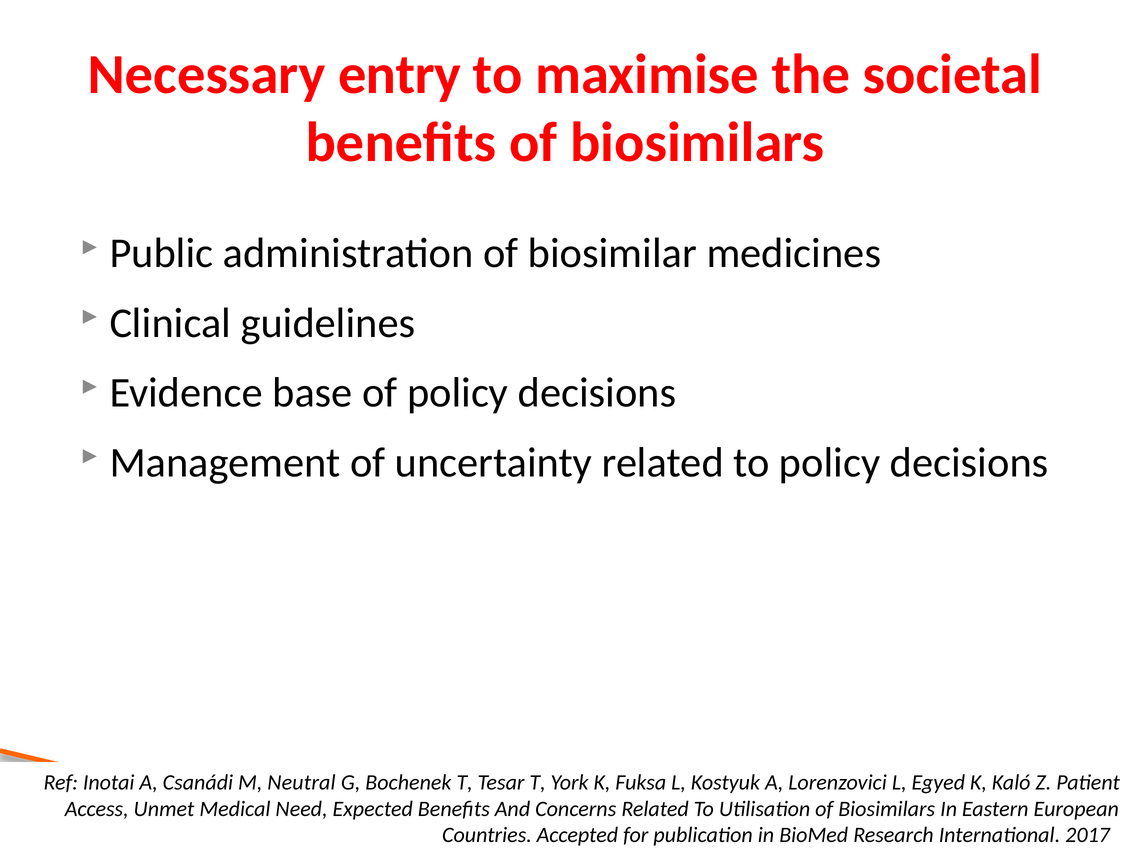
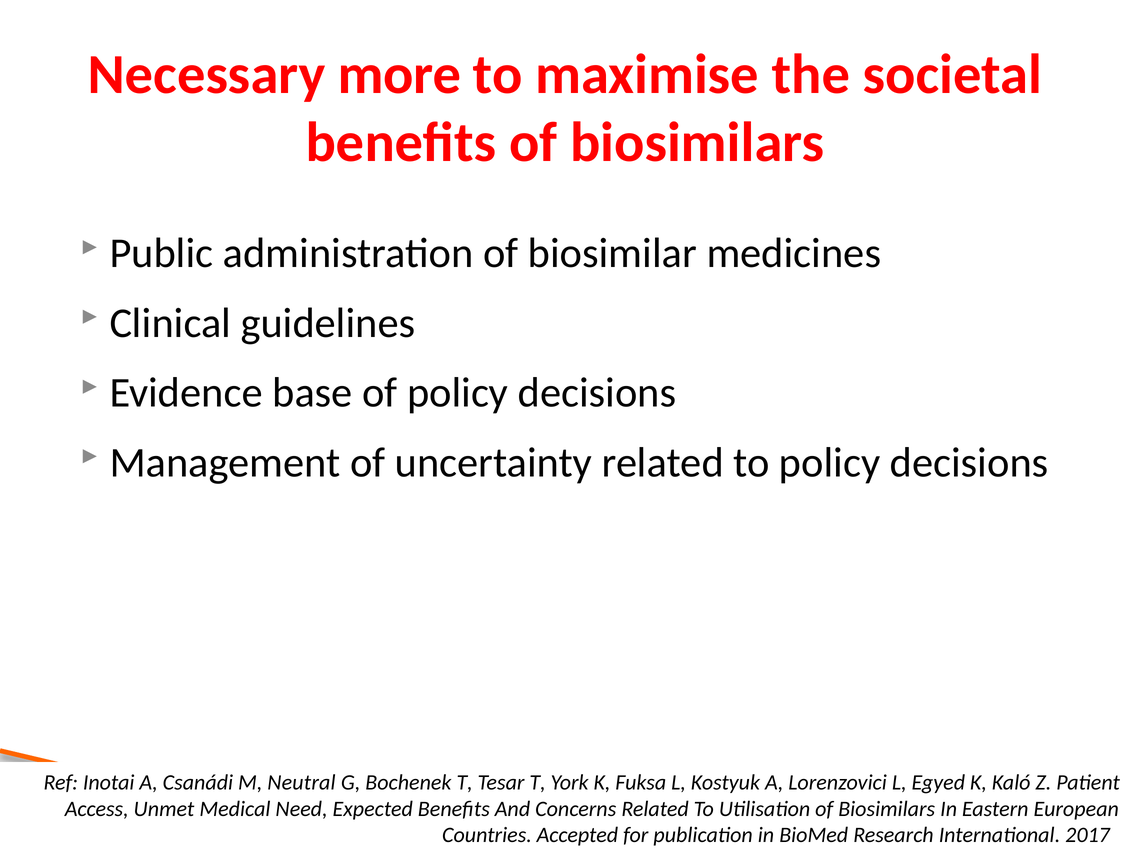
entry: entry -> more
